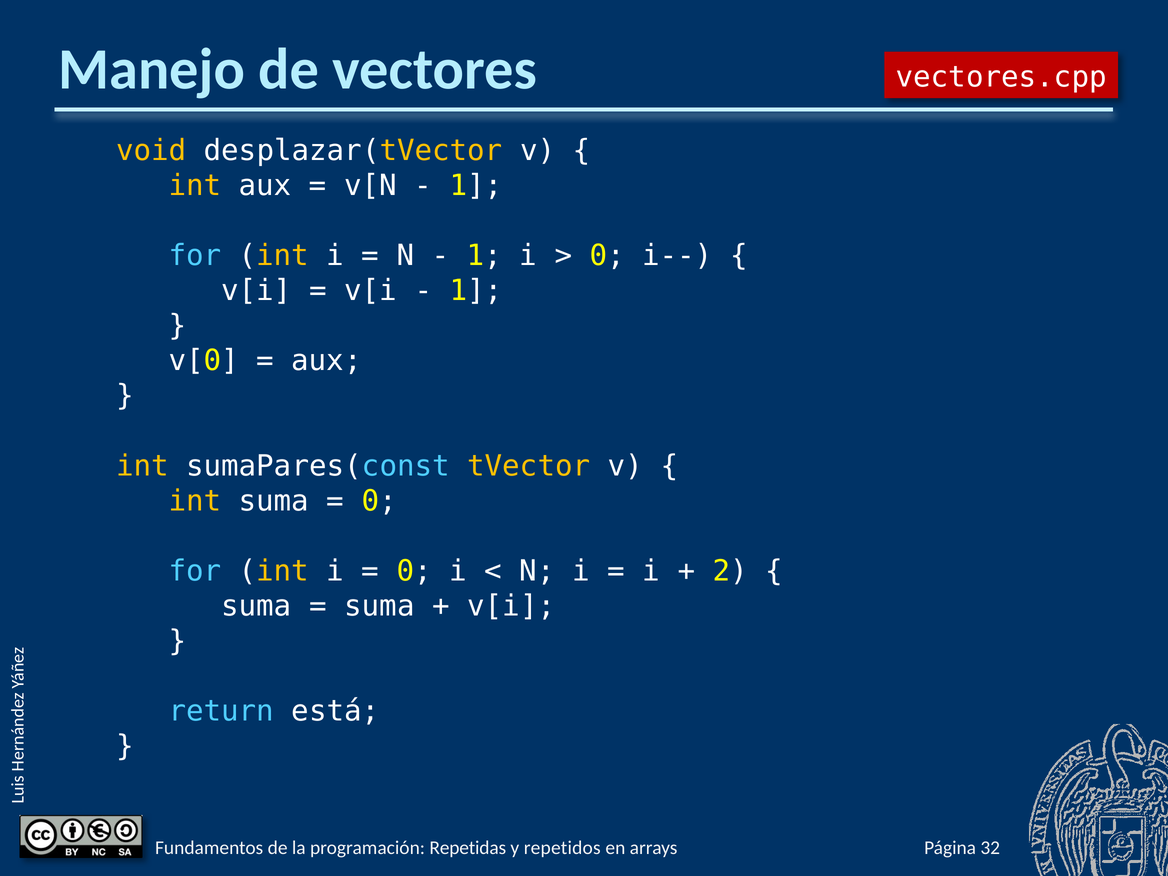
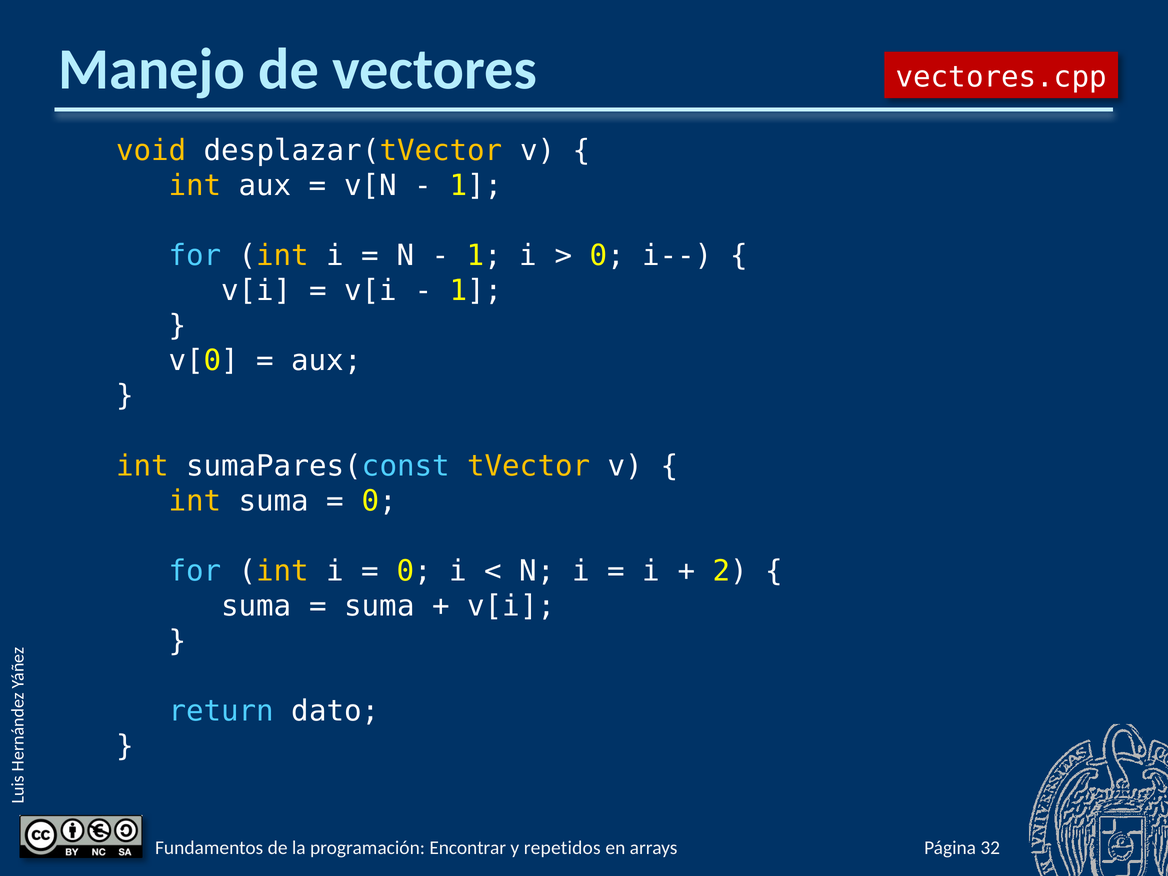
está: está -> dato
Repetidas: Repetidas -> Encontrar
